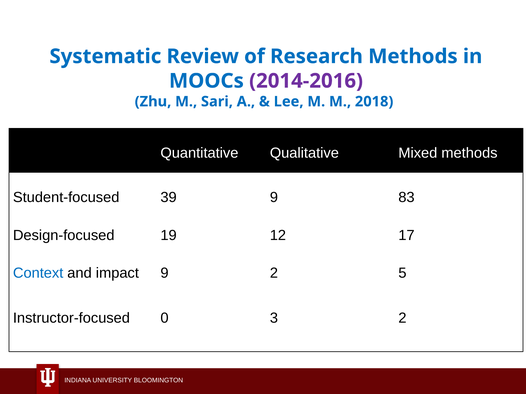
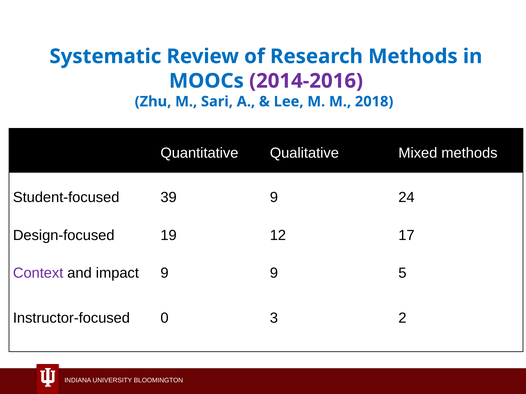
83: 83 -> 24
Context colour: blue -> purple
9 2: 2 -> 9
